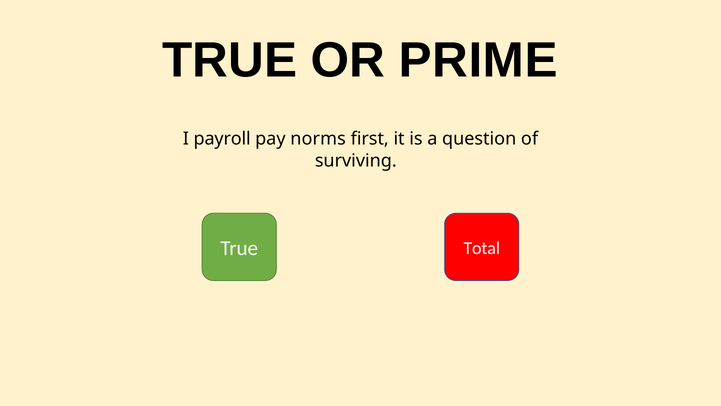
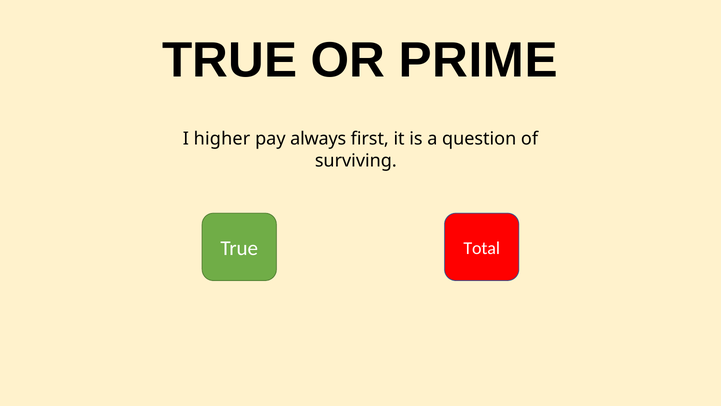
payroll: payroll -> higher
norms: norms -> always
